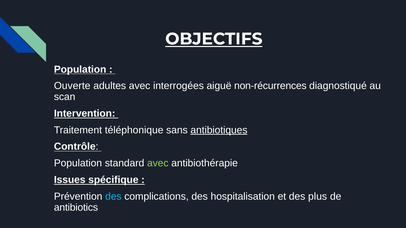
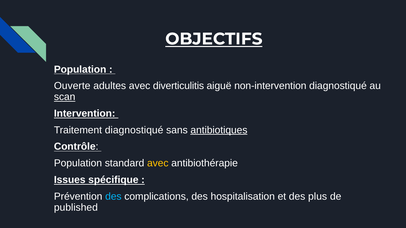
interrogées: interrogées -> diverticulitis
non-récurrences: non-récurrences -> non-intervention
scan underline: none -> present
Traitement téléphonique: téléphonique -> diagnostiqué
avec at (158, 163) colour: light green -> yellow
antibiotics: antibiotics -> published
